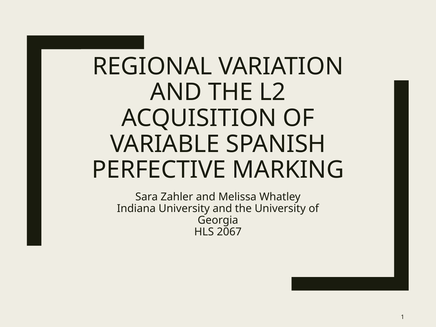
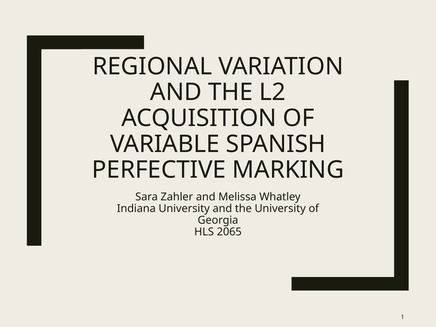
2067: 2067 -> 2065
